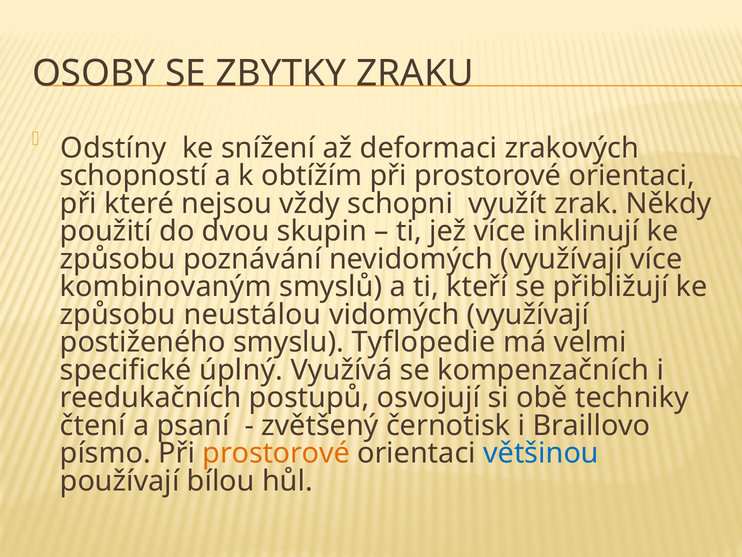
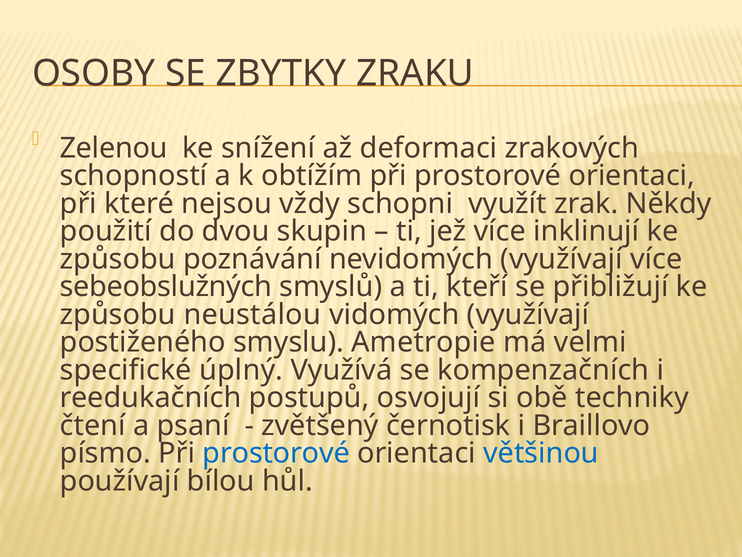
Odstíny: Odstíny -> Zelenou
kombinovaným: kombinovaným -> sebeobslužných
Tyflopedie: Tyflopedie -> Ametropie
prostorové at (276, 453) colour: orange -> blue
